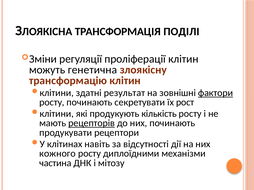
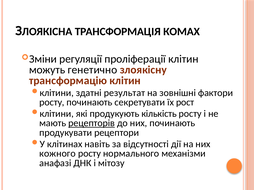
ПОДІЛІ: ПОДІЛІ -> КОМАХ
генетична: генетична -> генетично
фактори underline: present -> none
диплоїдними: диплоїдними -> нормального
частина: частина -> анафазі
